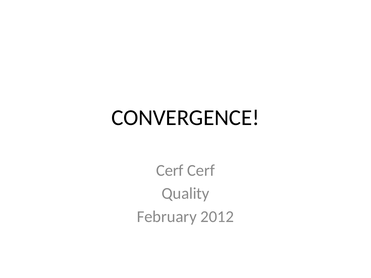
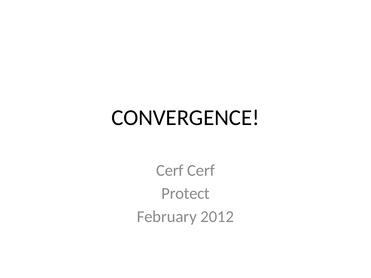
Quality: Quality -> Protect
